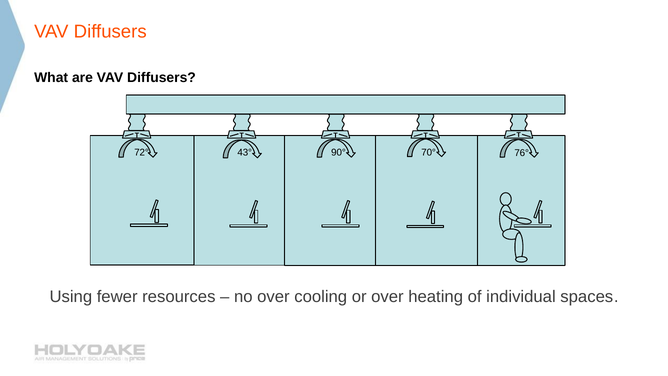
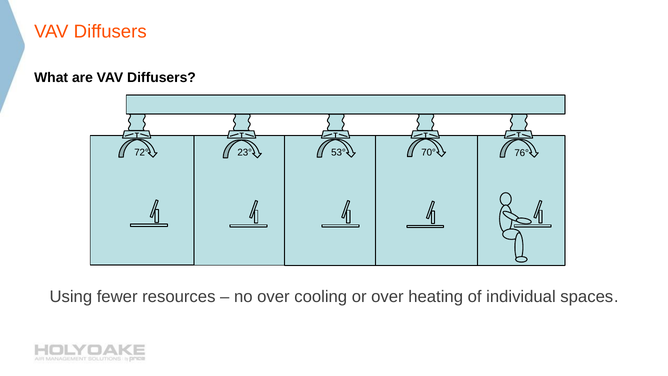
43°: 43° -> 23°
90°: 90° -> 53°
